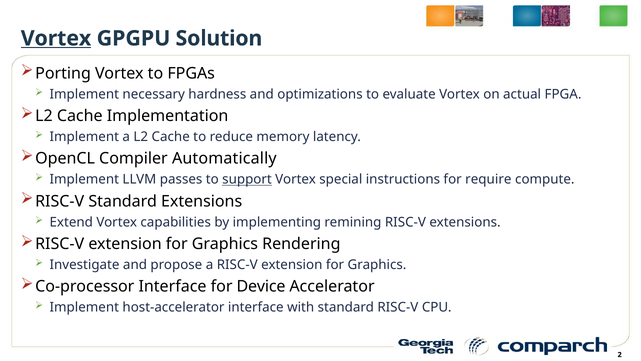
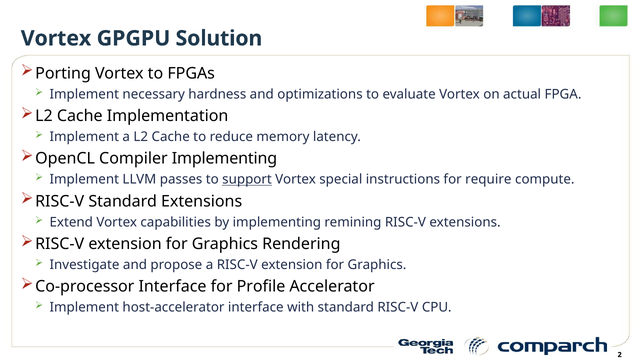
Vortex at (56, 38) underline: present -> none
Compiler Automatically: Automatically -> Implementing
Device: Device -> Profile
